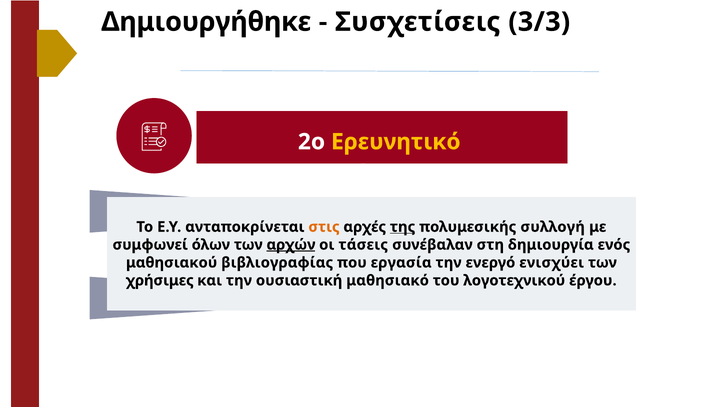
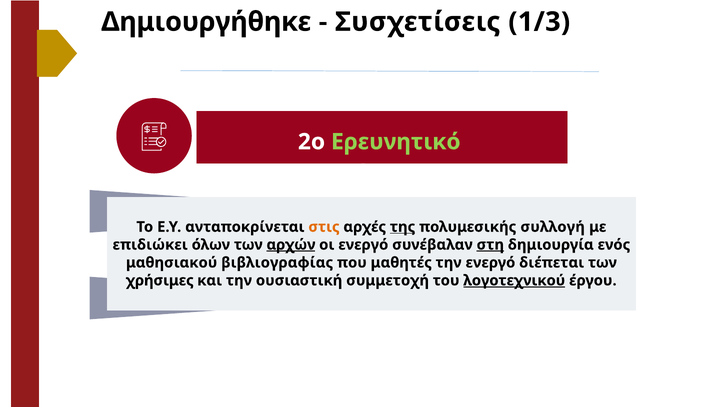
3/3: 3/3 -> 1/3
Eρευνητικό colour: yellow -> light green
συμφωνεί: συμφωνεί -> επιδιώκει
οι τάσεις: τάσεις -> ενεργό
στη underline: none -> present
εργασία: εργασία -> μαθητές
ενισχύει: ενισχύει -> διέπεται
μαθησιακό: μαθησιακό -> συμμετοχή
λογοτεχνικού underline: none -> present
